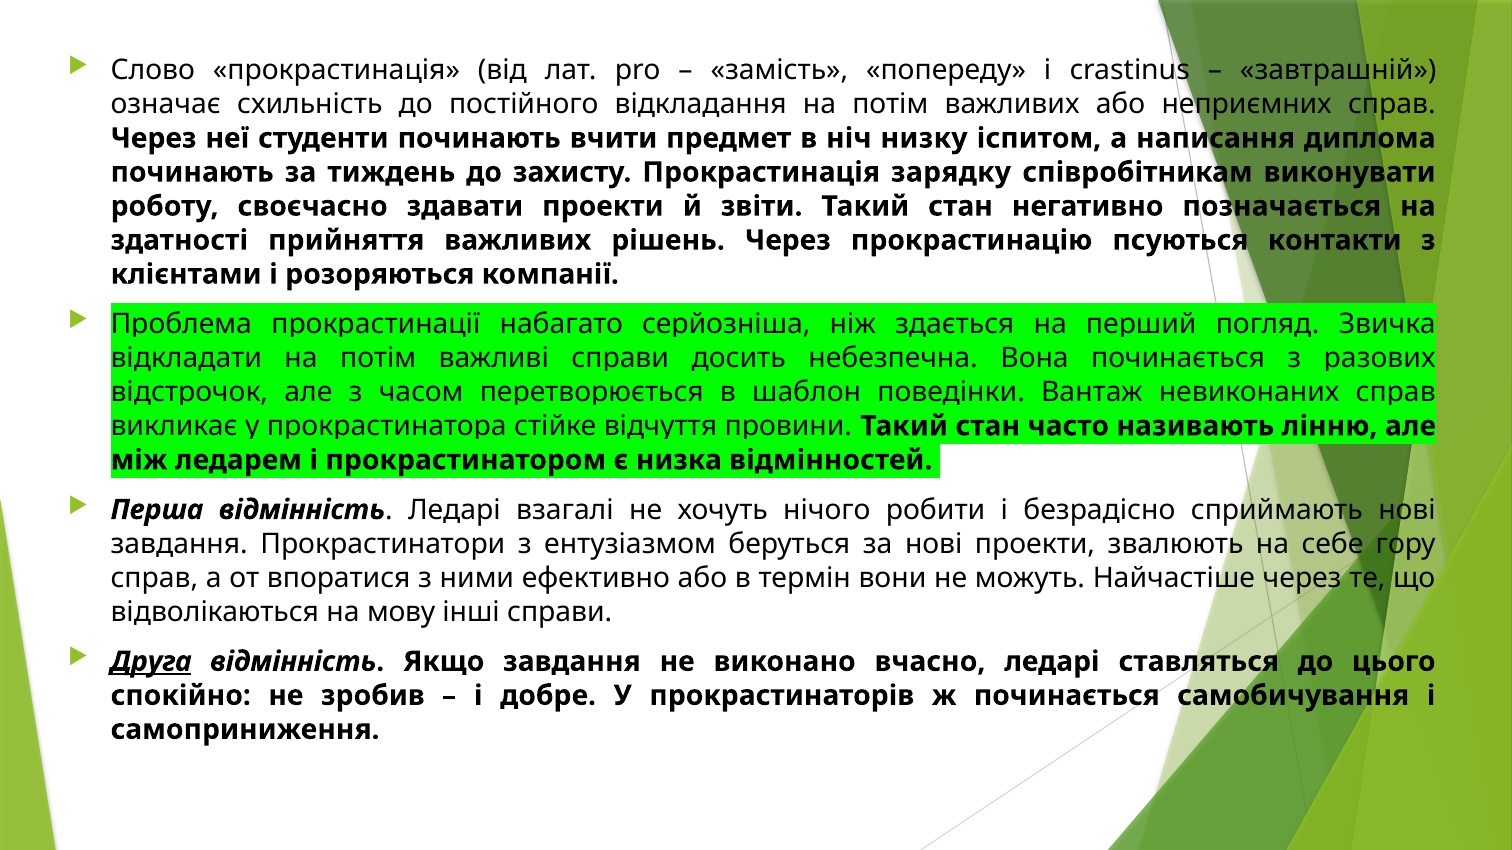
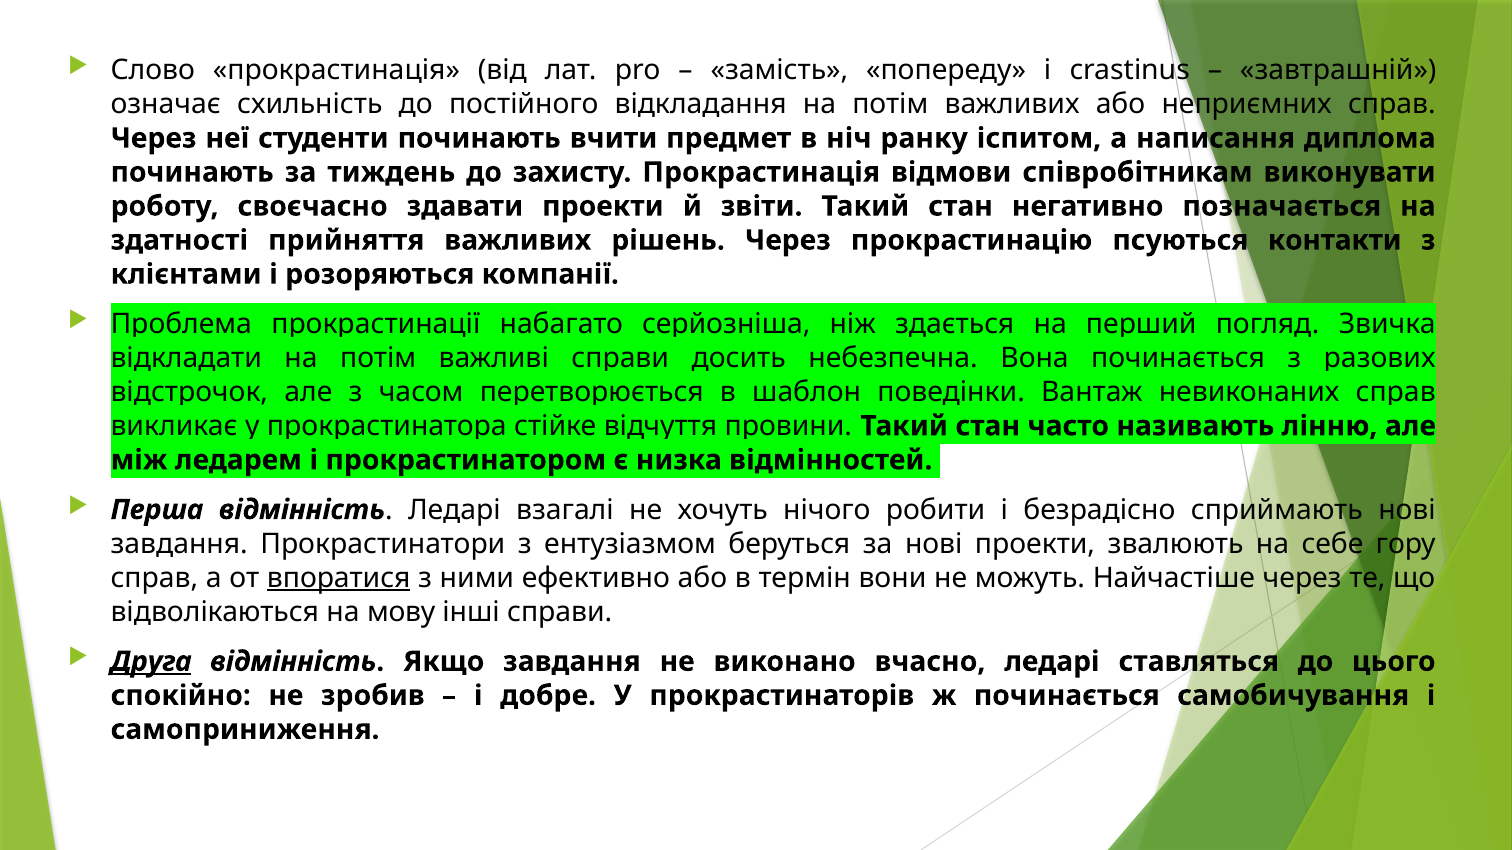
низку: низку -> ранку
зарядку: зарядку -> відмови
впоратися underline: none -> present
